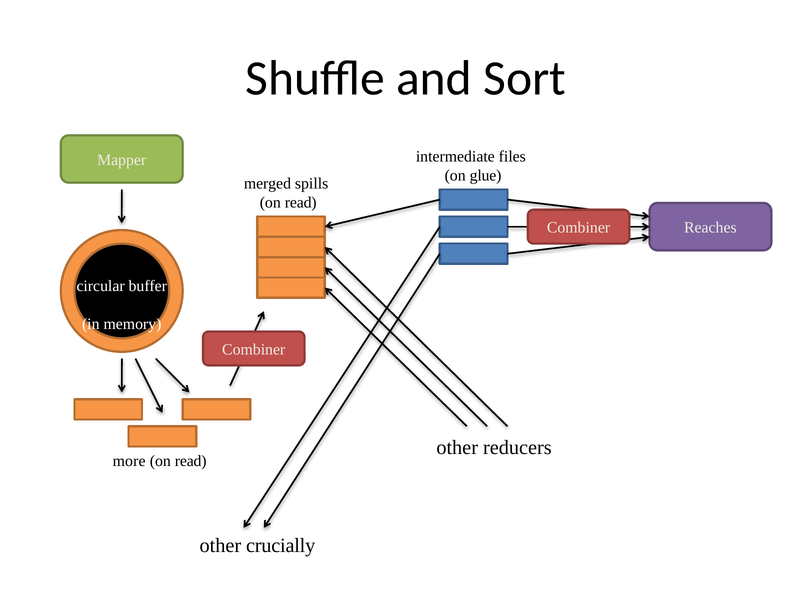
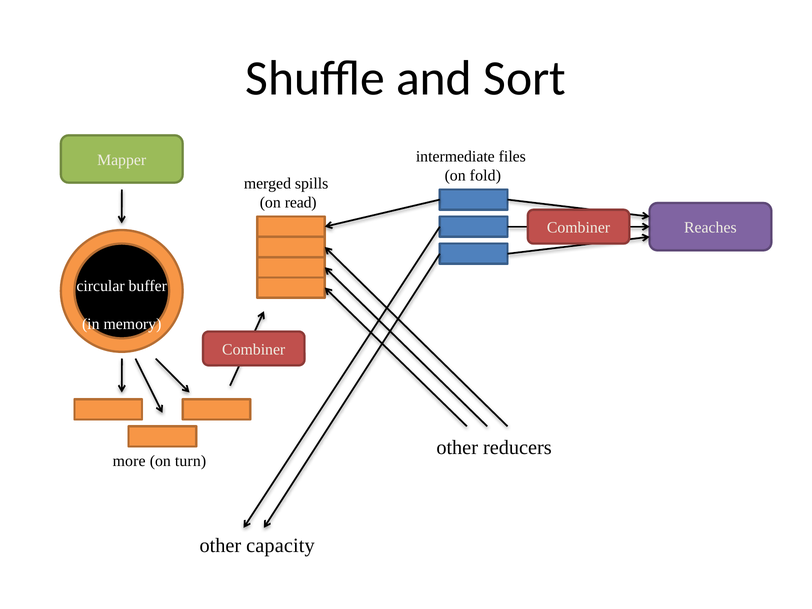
glue: glue -> fold
read at (191, 461): read -> turn
crucially: crucially -> capacity
